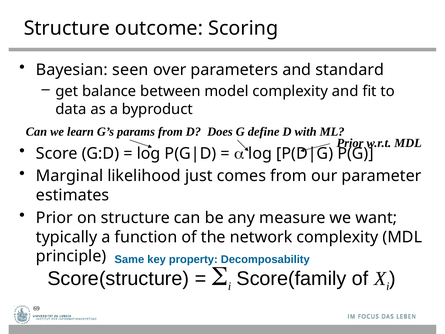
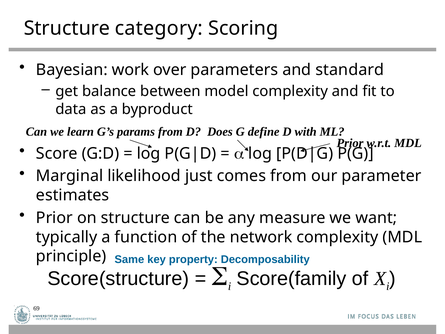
outcome: outcome -> category
seen: seen -> work
